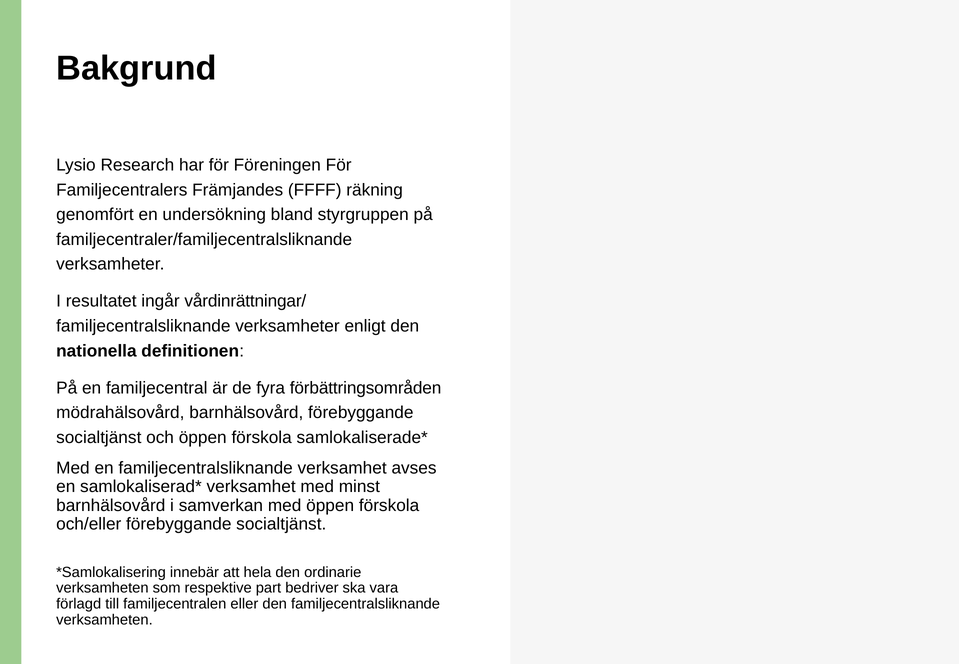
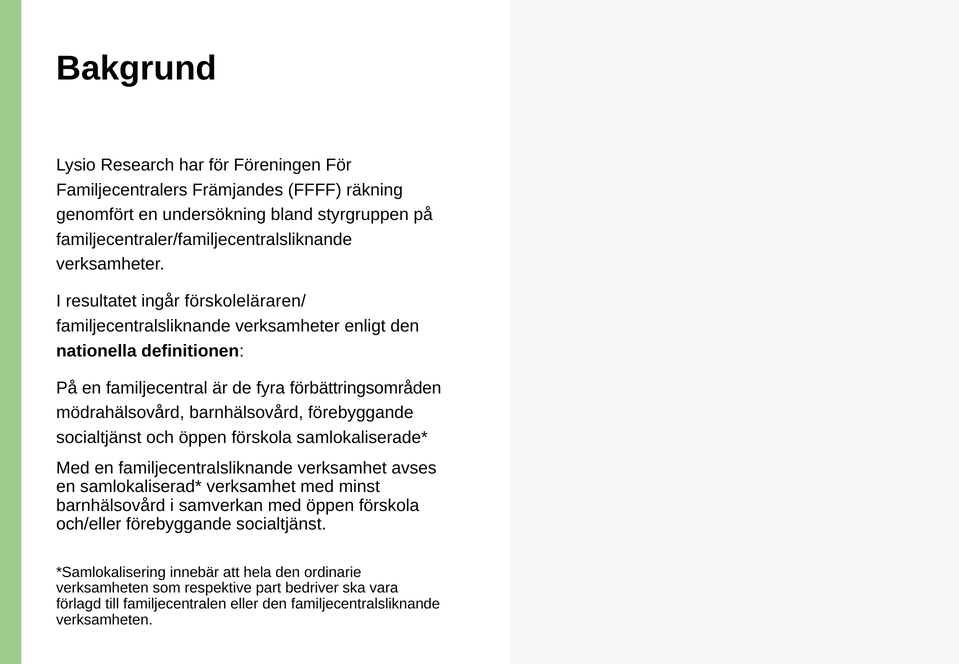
vårdinrättningar/: vårdinrättningar/ -> förskoleläraren/
